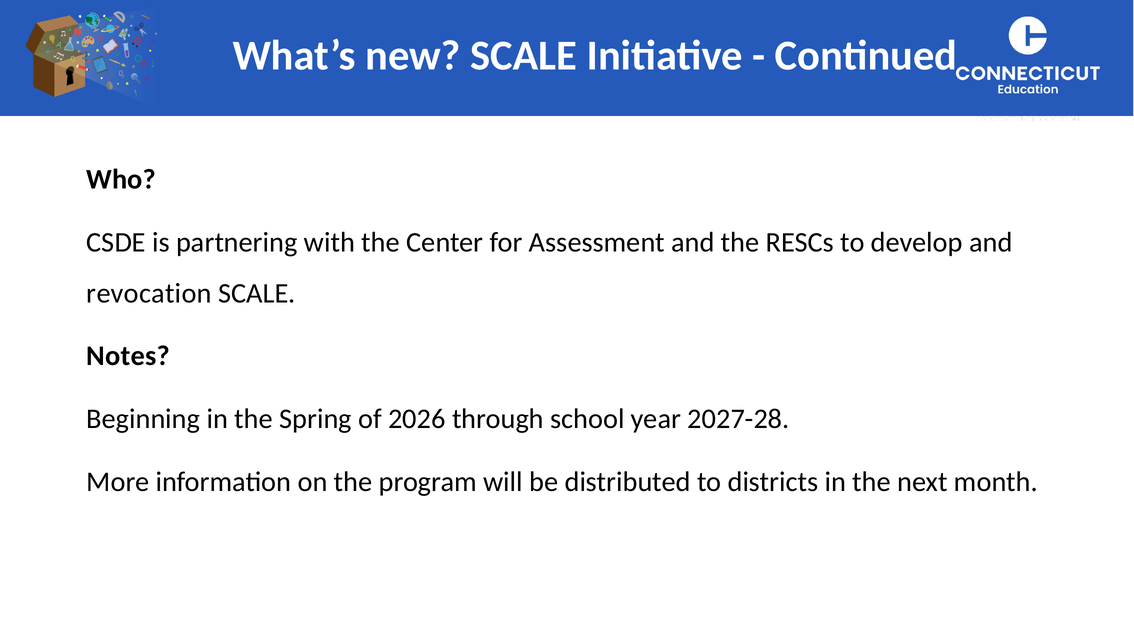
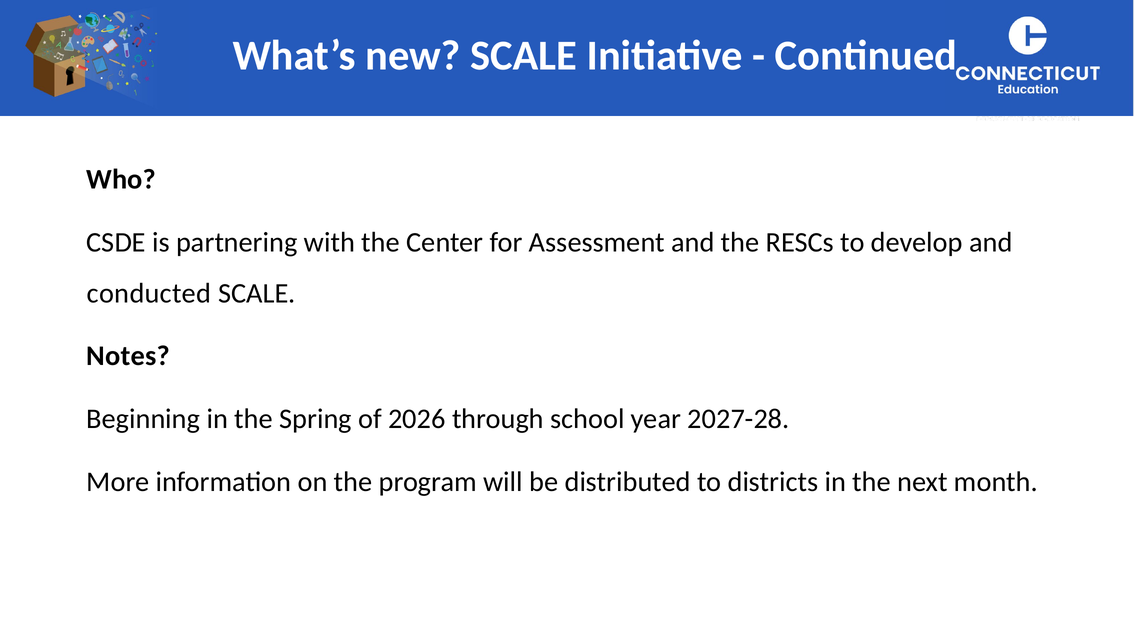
revocation: revocation -> conducted
